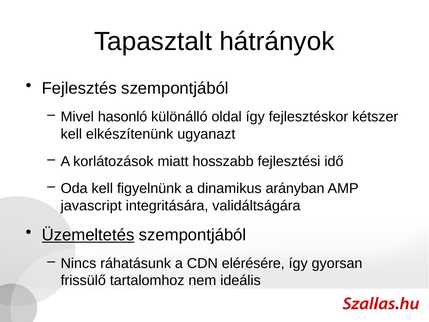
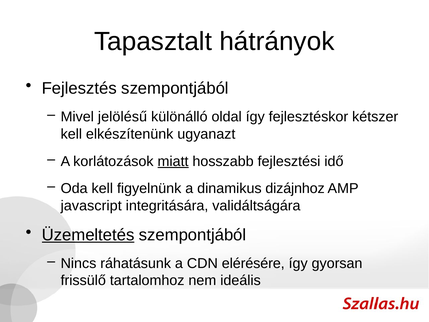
hasonló: hasonló -> jelölésű
miatt underline: none -> present
arányban: arányban -> dizájnhoz
